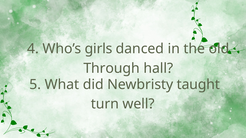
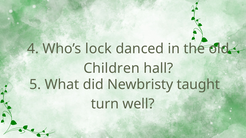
girls: girls -> lock
Through: Through -> Children
